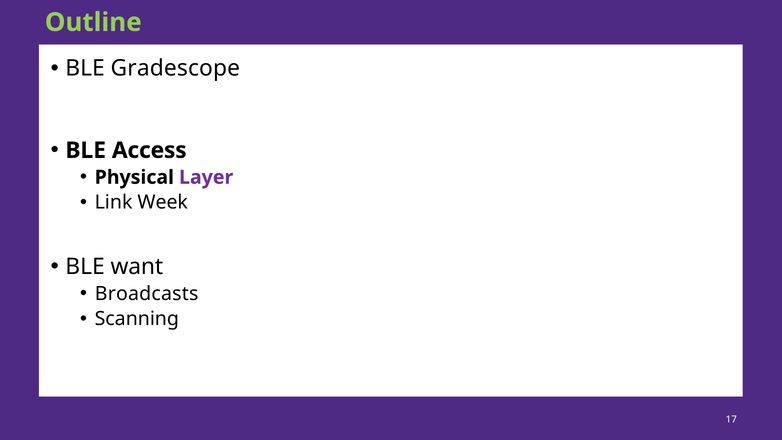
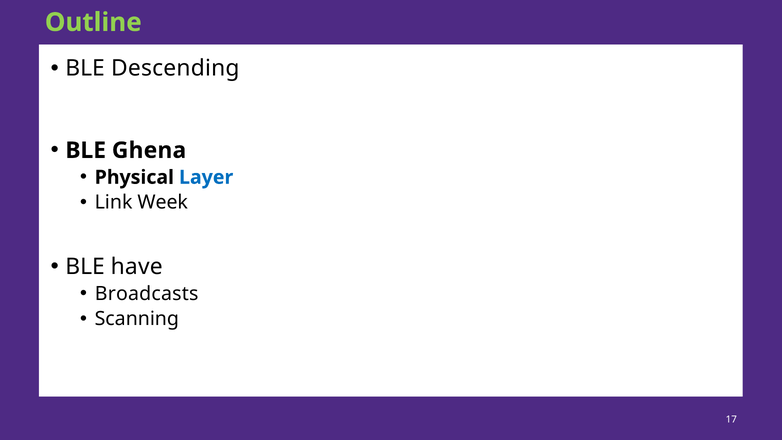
Gradescope: Gradescope -> Descending
Access: Access -> Ghena
Layer colour: purple -> blue
want: want -> have
